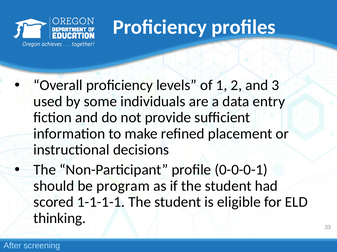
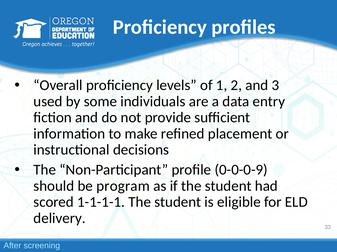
0-0-0-1: 0-0-0-1 -> 0-0-0-9
thinking: thinking -> delivery
